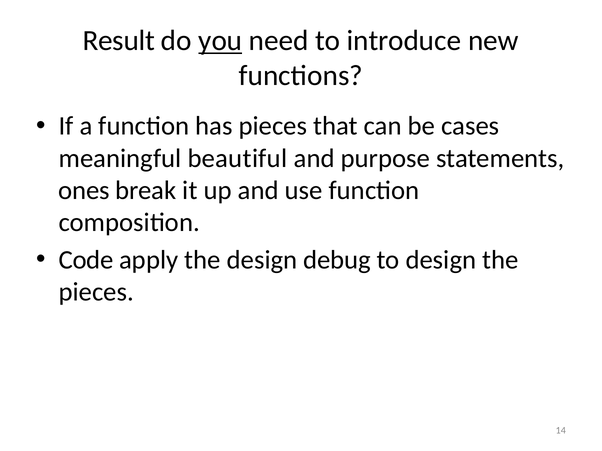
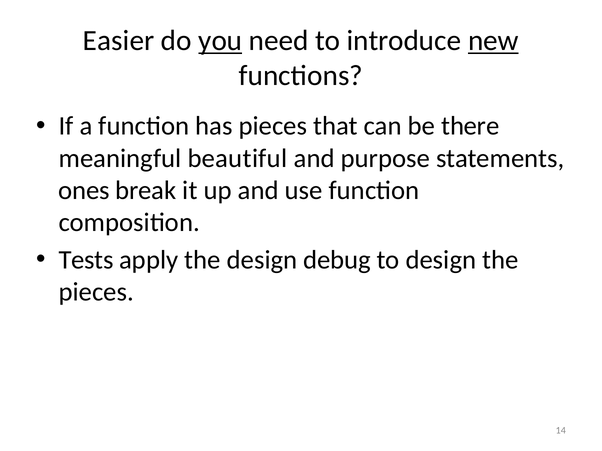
Result: Result -> Easier
new underline: none -> present
cases: cases -> there
Code: Code -> Tests
